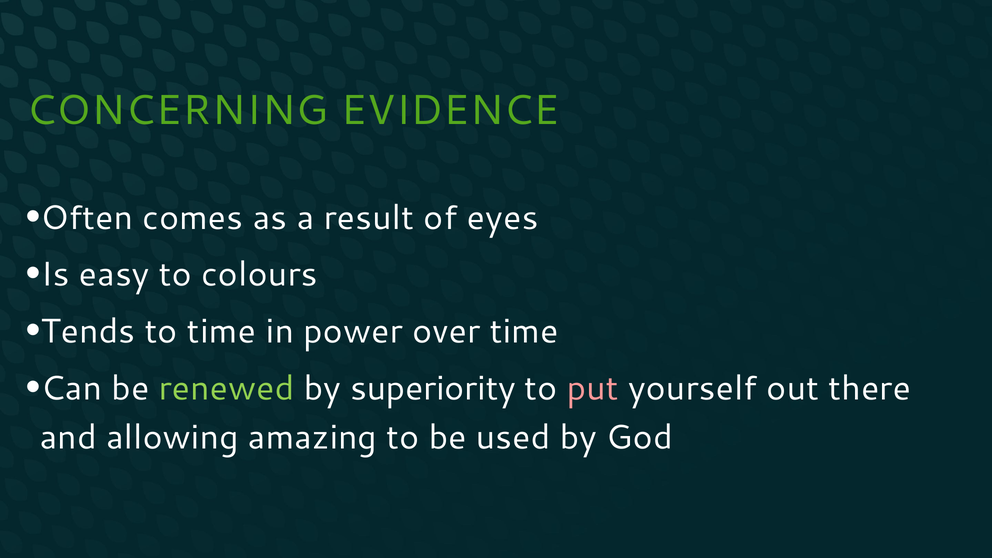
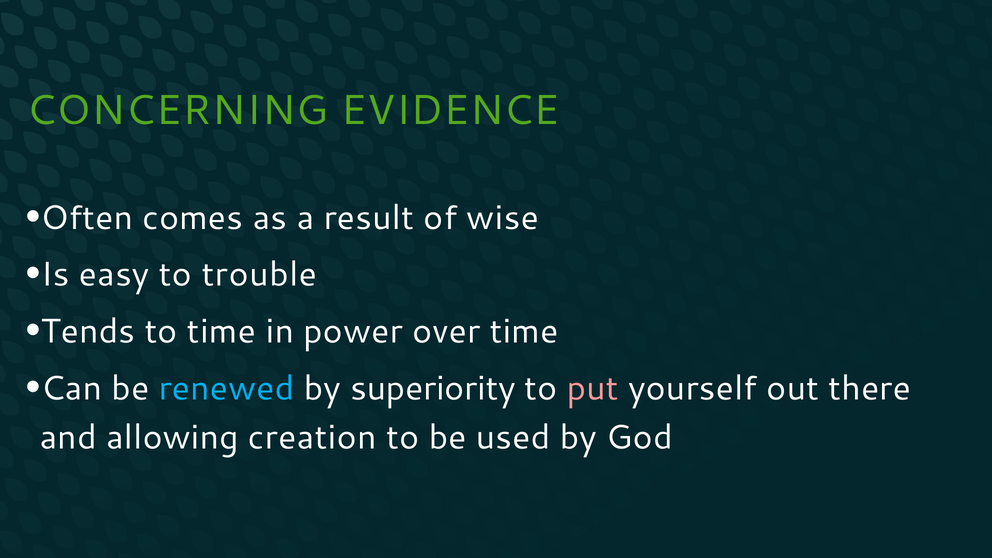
eyes: eyes -> wise
colours: colours -> trouble
renewed colour: light green -> light blue
amazing: amazing -> creation
